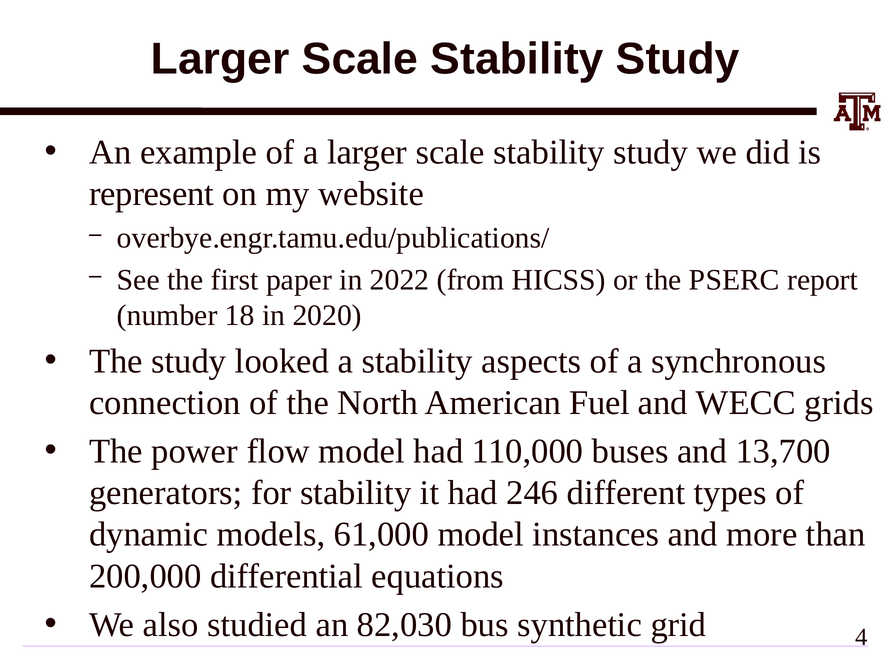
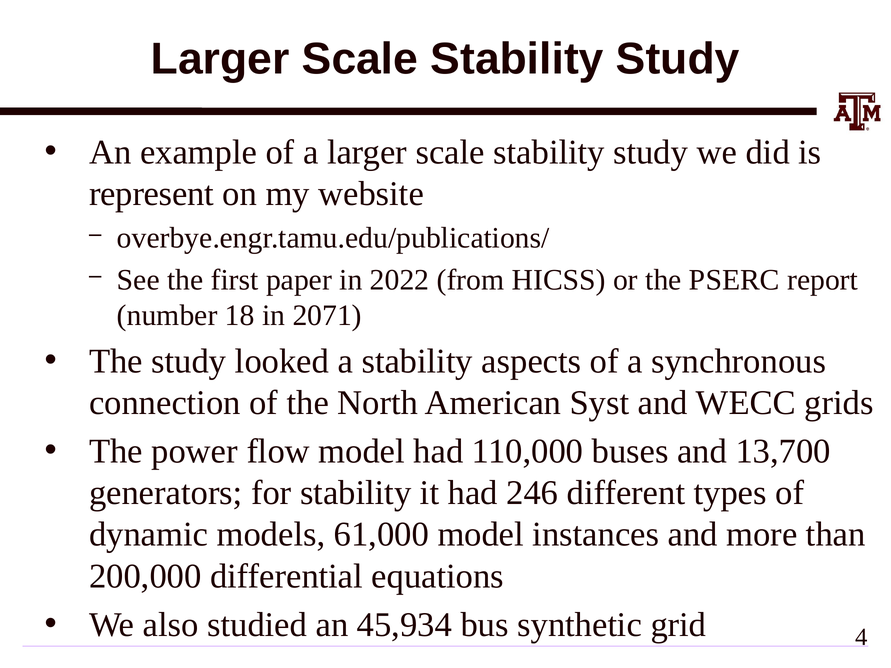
2020: 2020 -> 2071
Fuel: Fuel -> Syst
82,030: 82,030 -> 45,934
